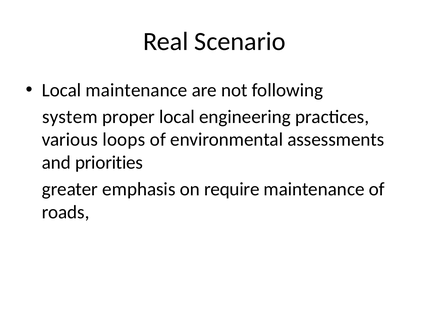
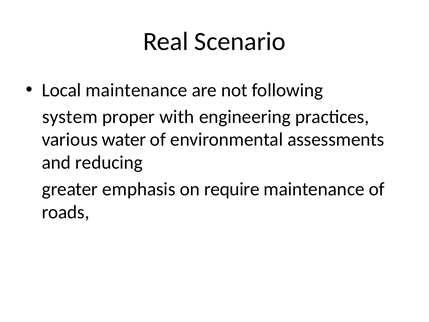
proper local: local -> with
loops: loops -> water
priorities: priorities -> reducing
